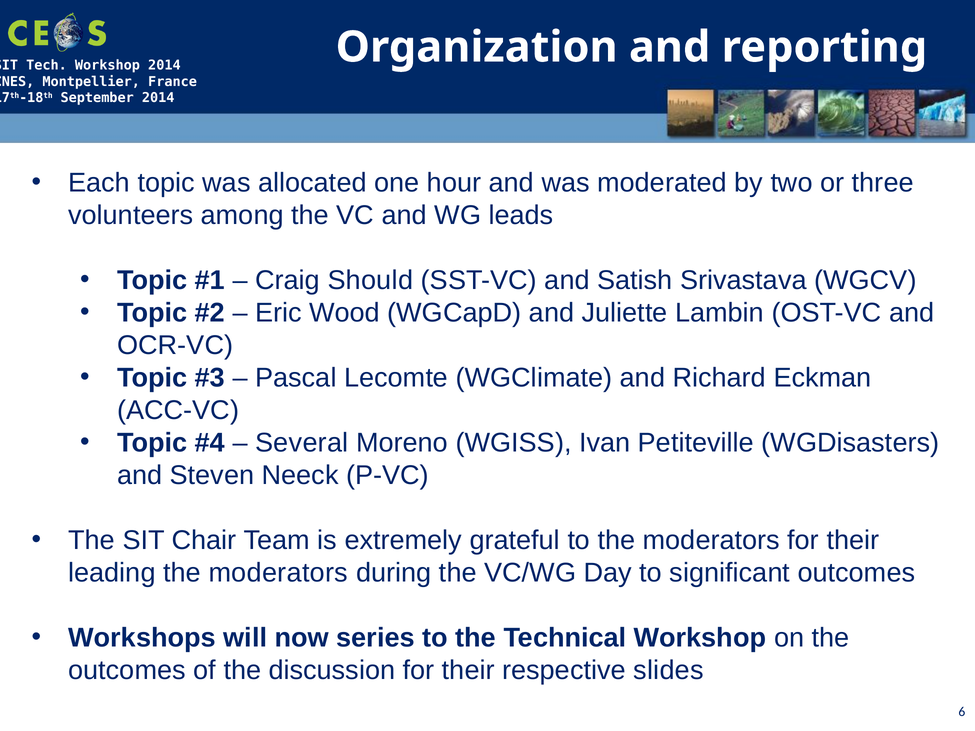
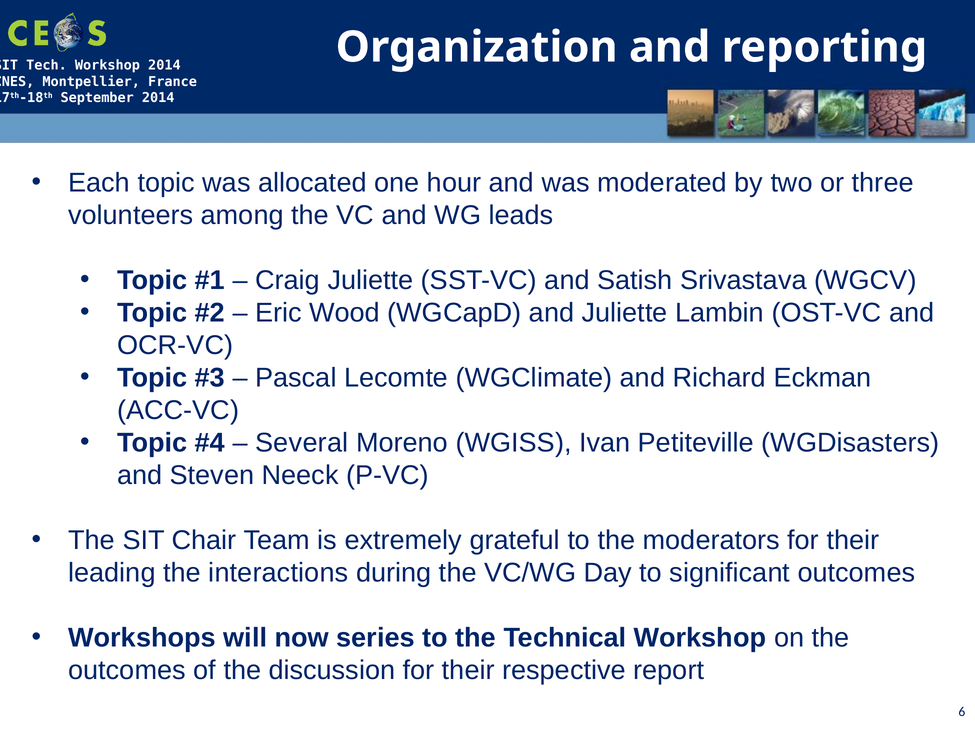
Craig Should: Should -> Juliette
leading the moderators: moderators -> interactions
slides: slides -> report
